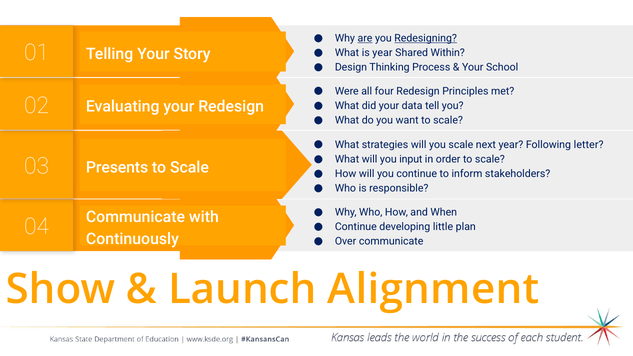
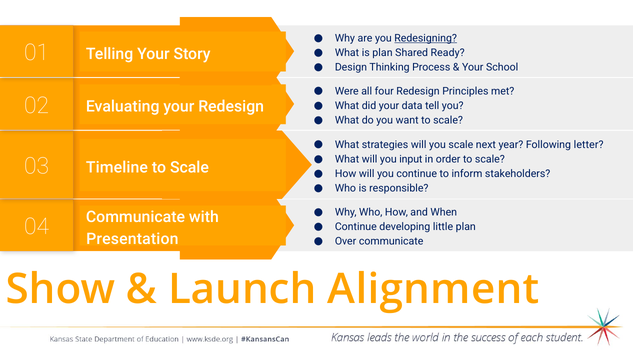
are underline: present -> none
is year: year -> plan
Within: Within -> Ready
Presents: Presents -> Timeline
Continuously: Continuously -> Presentation
